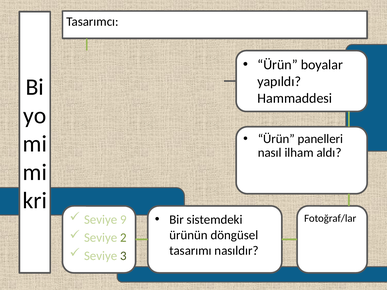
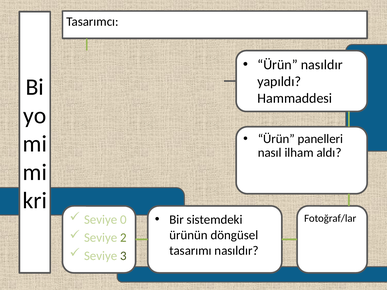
Ürün boyalar: boyalar -> nasıldır
9: 9 -> 0
